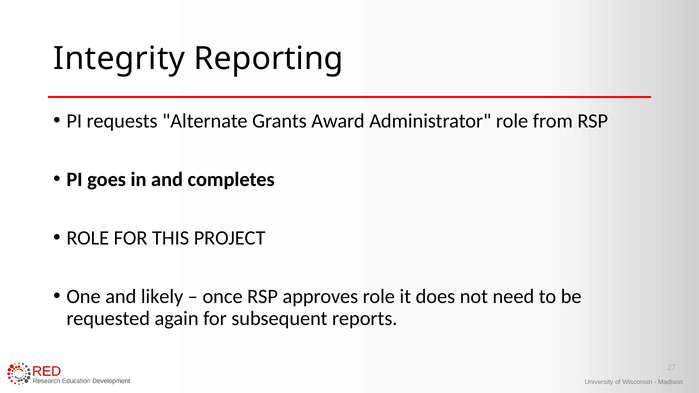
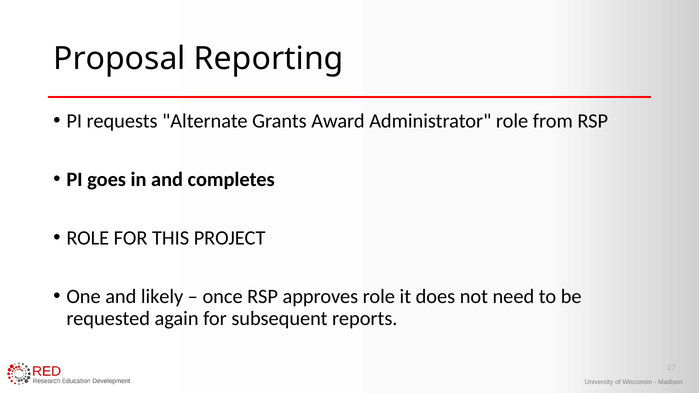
Integrity: Integrity -> Proposal
